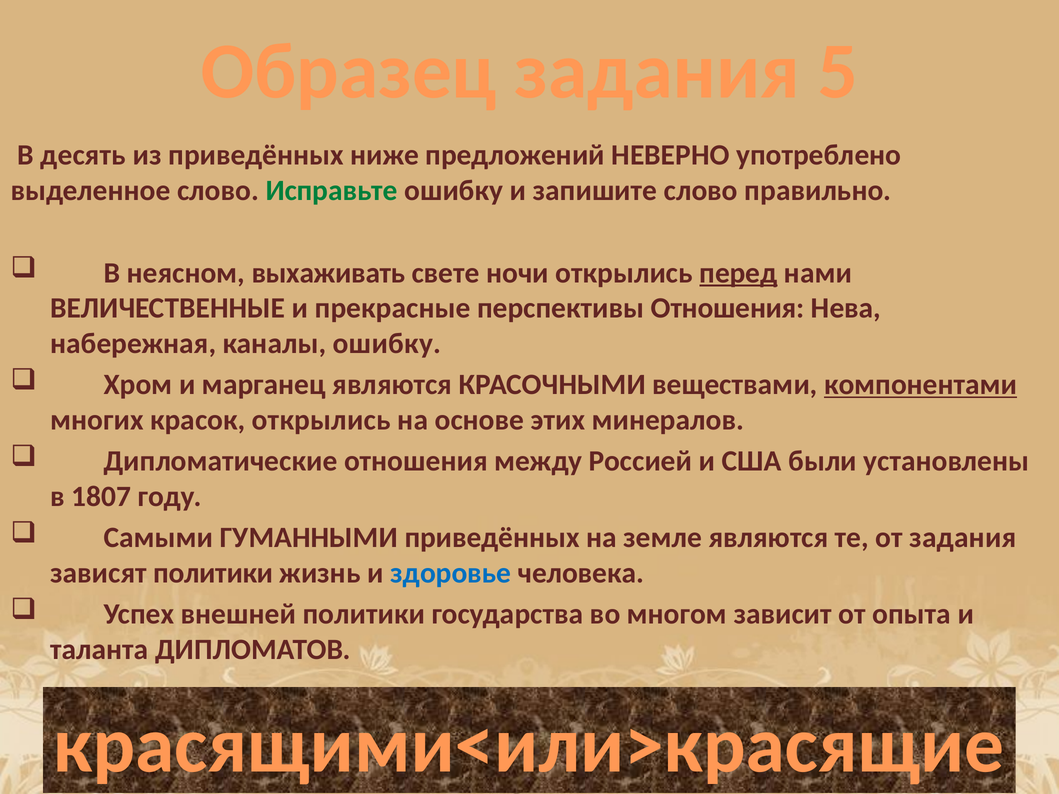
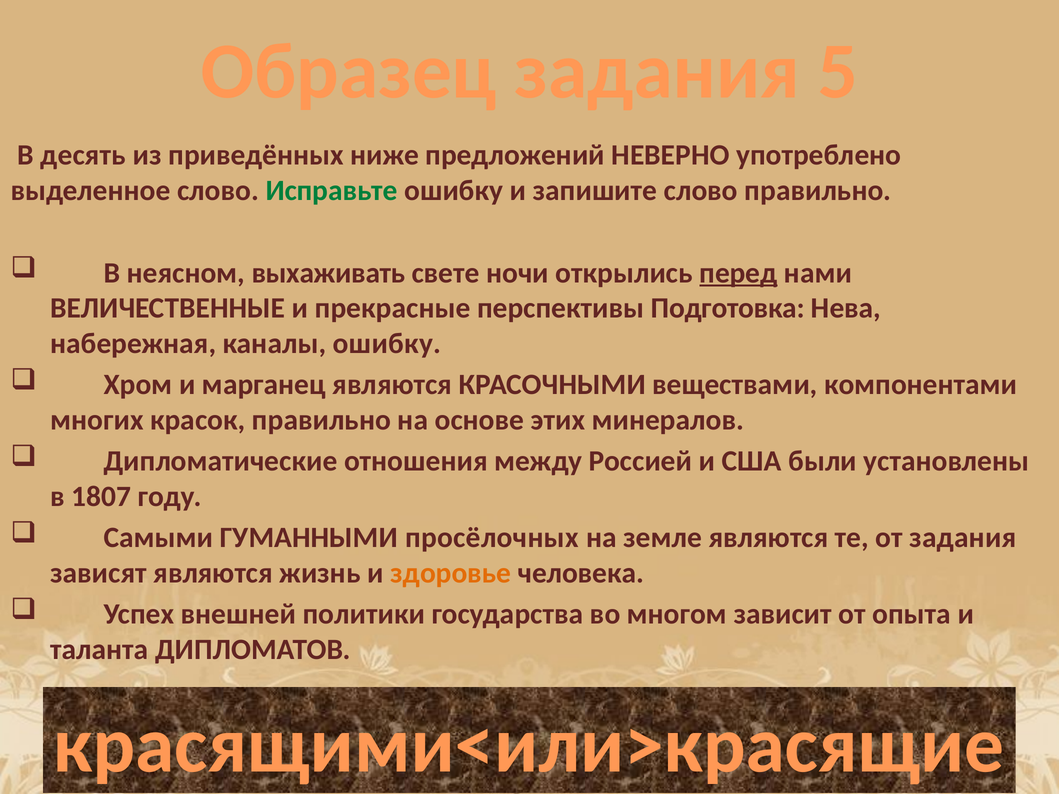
перспективы Отношения: Отношения -> Подготовка
компонентами underline: present -> none
красок открылись: открылись -> правильно
ГУМАННЫМИ приведённых: приведённых -> просёлочных
зависят политики: политики -> являются
здоровье colour: blue -> orange
